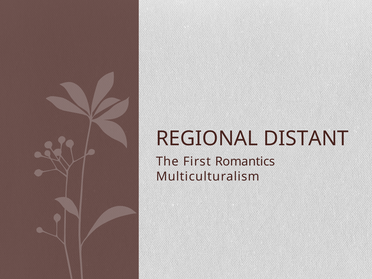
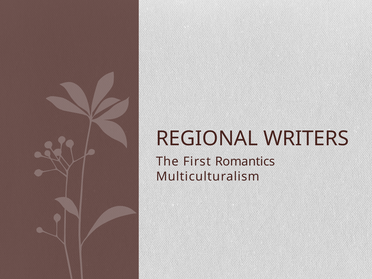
DISTANT: DISTANT -> WRITERS
